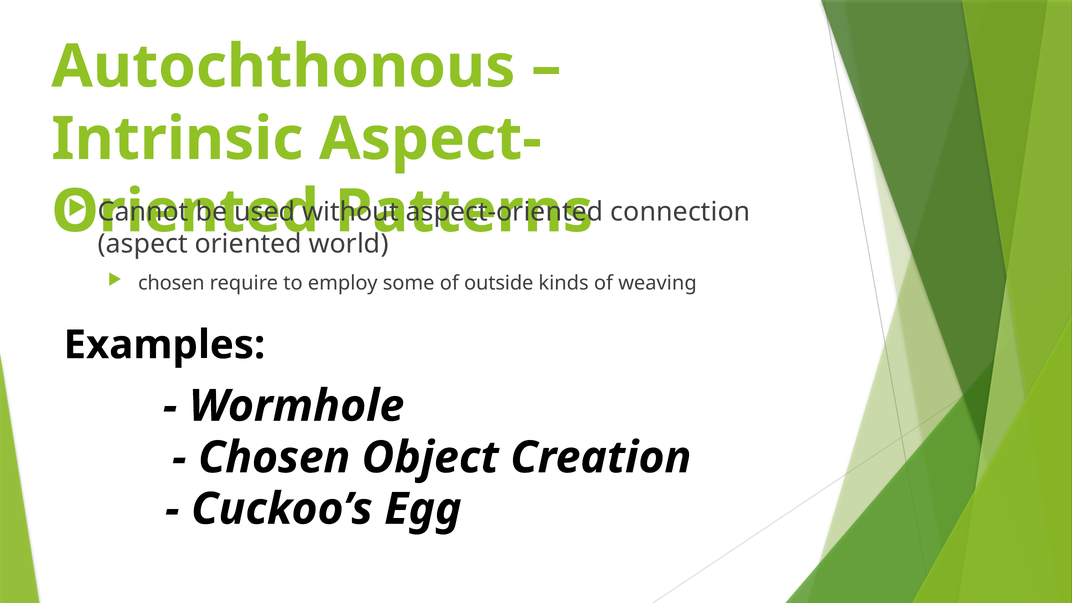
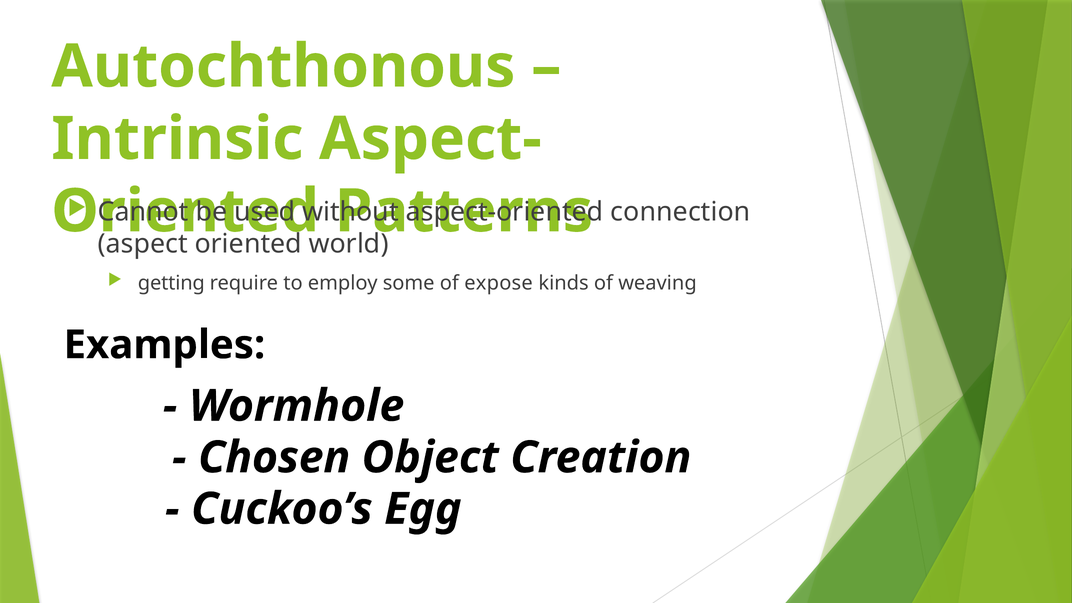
chosen at (171, 283): chosen -> getting
outside: outside -> expose
